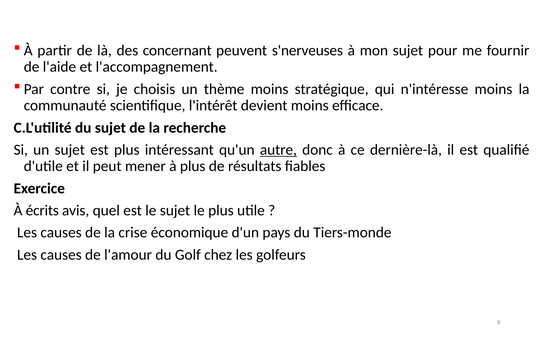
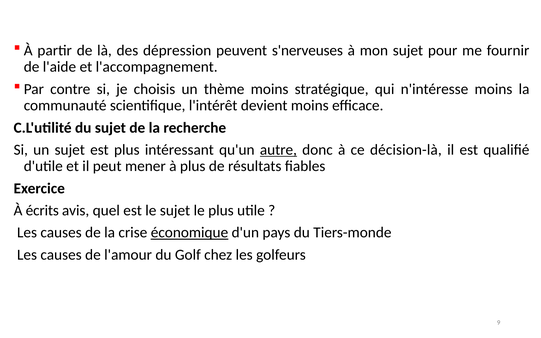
concernant: concernant -> dépression
dernière-là: dernière-là -> décision-là
économique underline: none -> present
